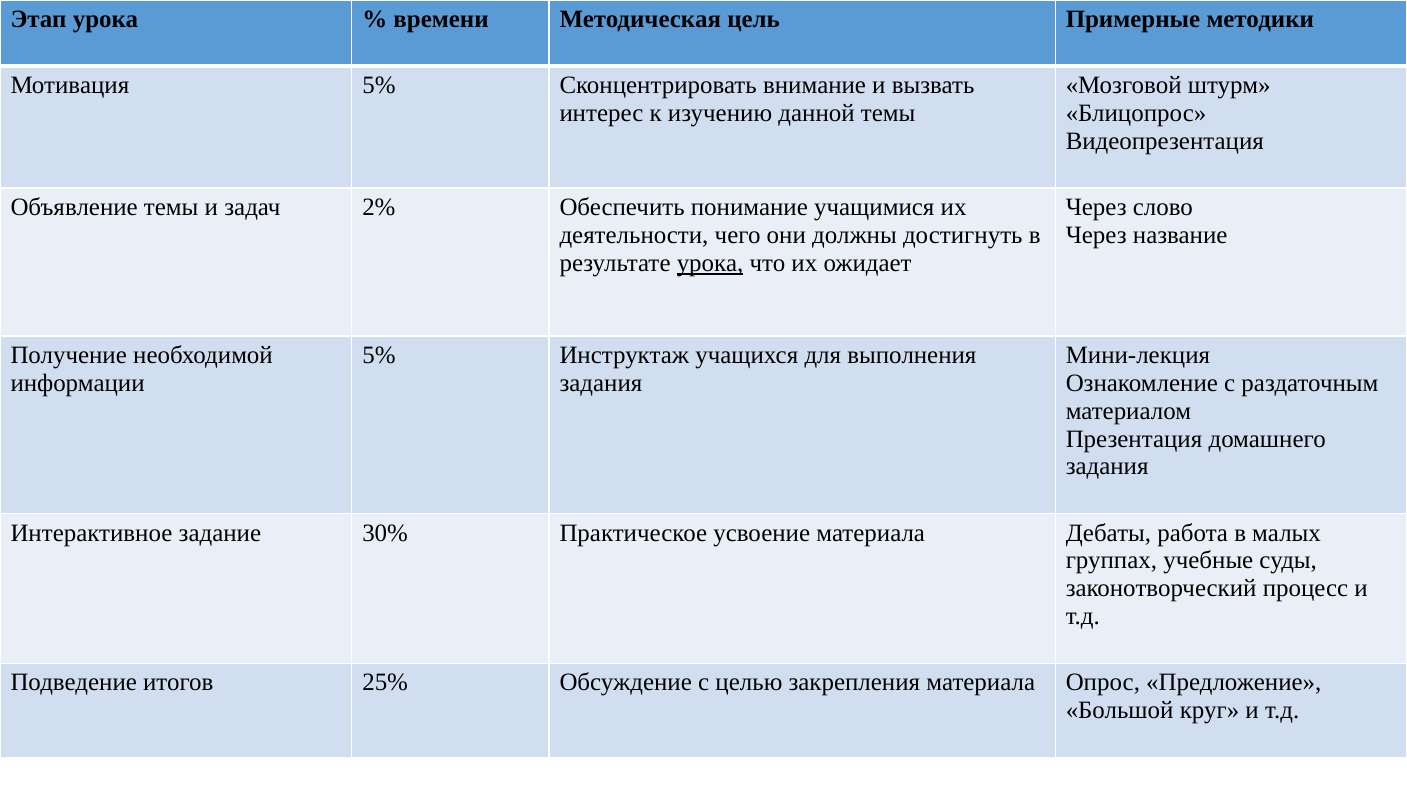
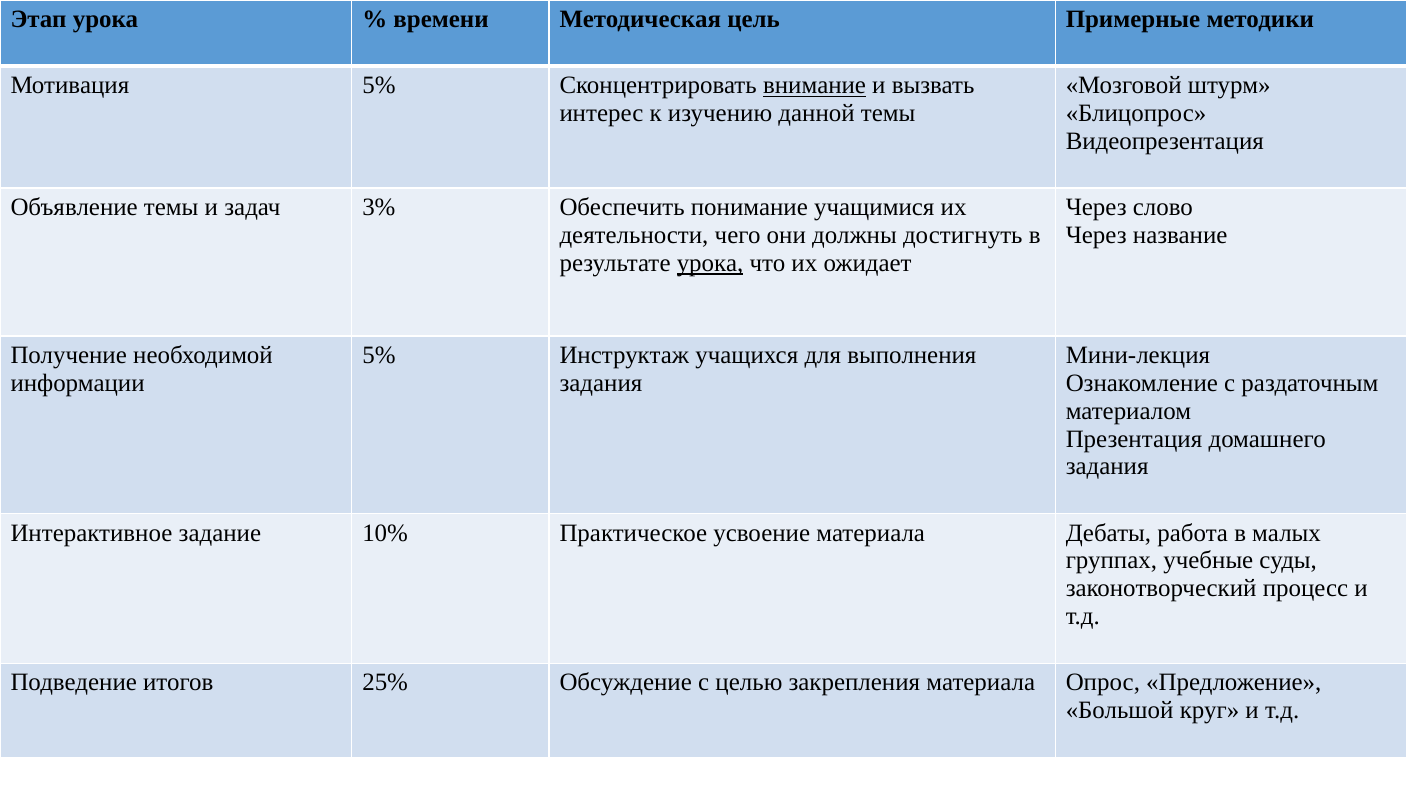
внимание underline: none -> present
2%: 2% -> 3%
30%: 30% -> 10%
